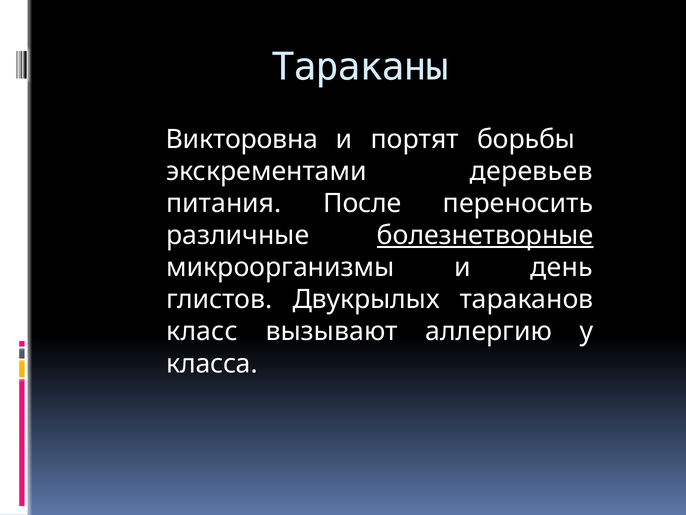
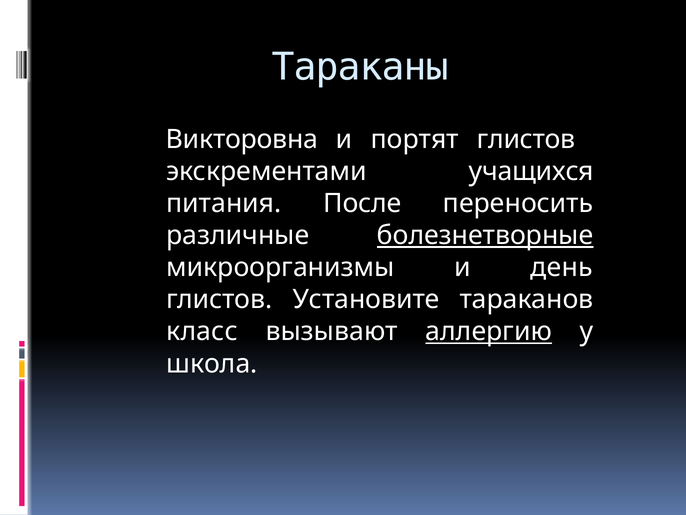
портят борьбы: борьбы -> глистов
деревьев: деревьев -> учащихся
Двукрылых: Двукрылых -> Установите
аллергию underline: none -> present
класса: класса -> школа
